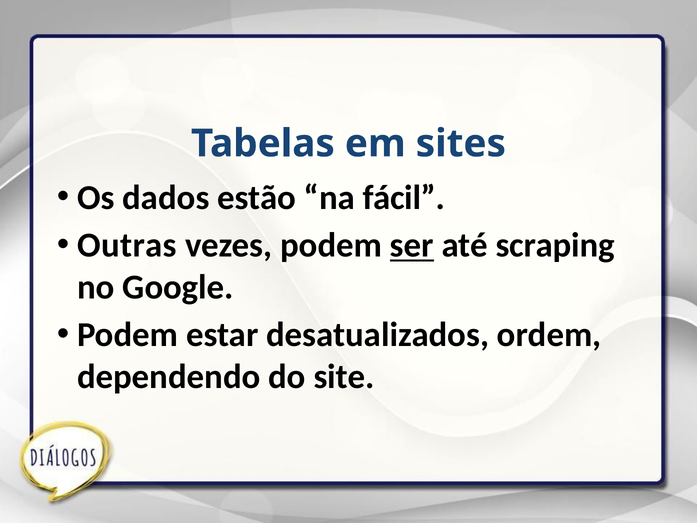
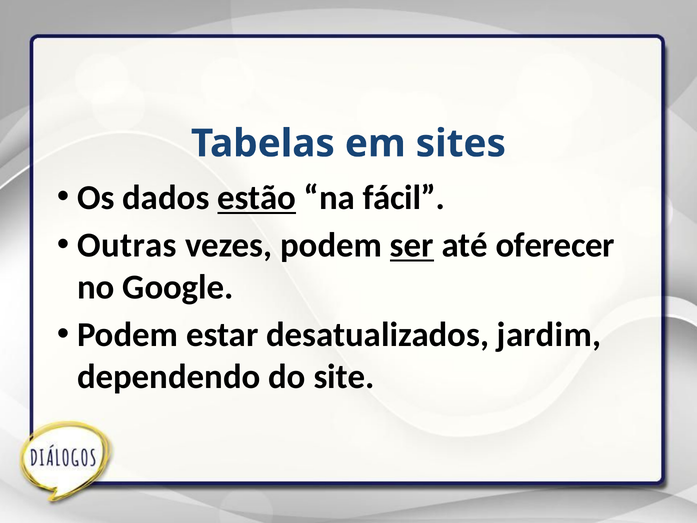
estão underline: none -> present
scraping: scraping -> oferecer
ordem: ordem -> jardim
